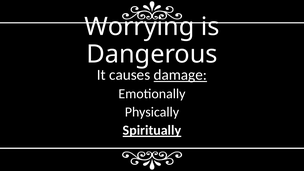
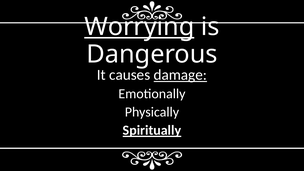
Worrying underline: none -> present
